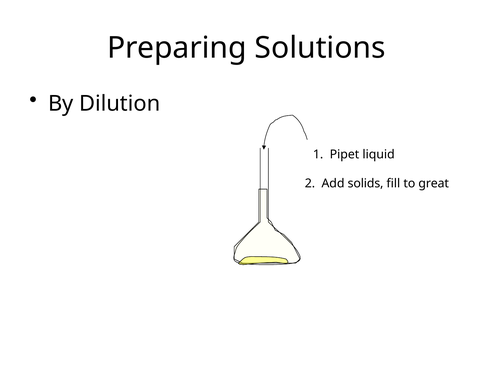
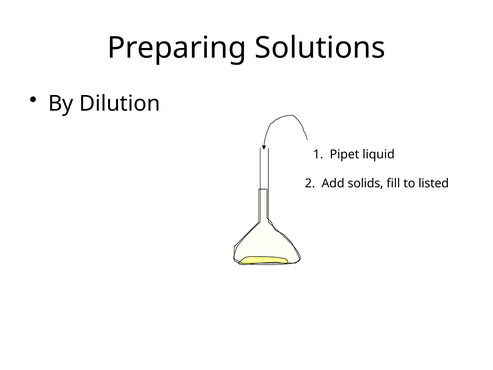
great: great -> listed
